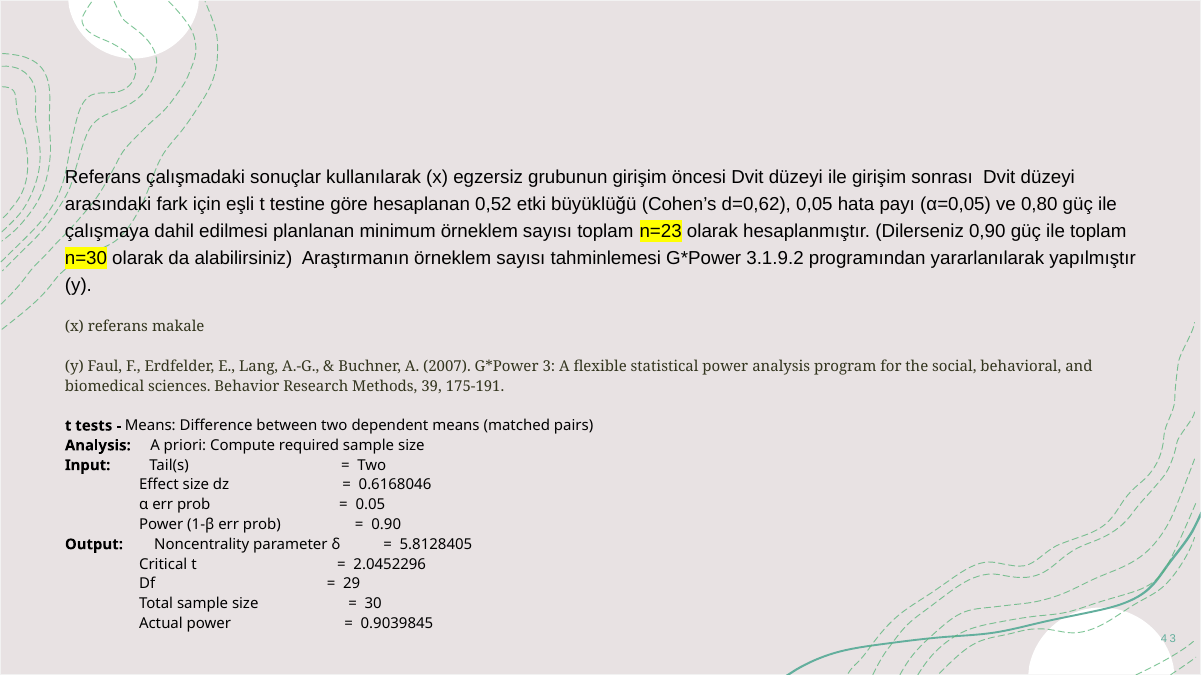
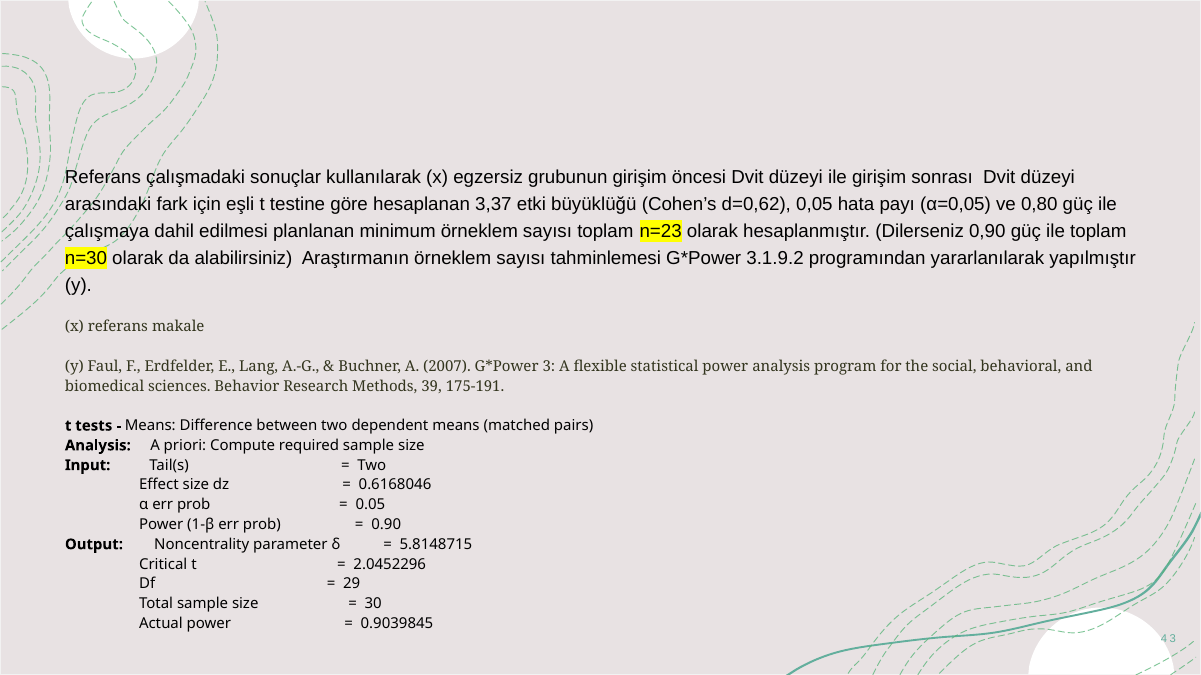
0,52: 0,52 -> 3,37
5.8128405: 5.8128405 -> 5.8148715
